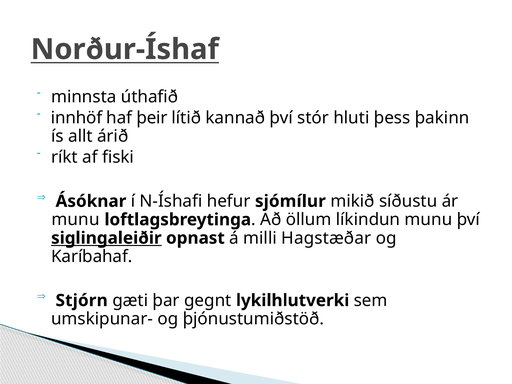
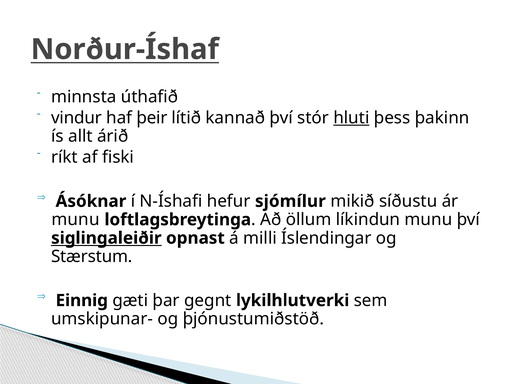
innhöf: innhöf -> vindur
hluti underline: none -> present
Hagstæðar: Hagstæðar -> Íslendingar
Karíbahaf: Karíbahaf -> Stærstum
Stjórn: Stjórn -> Einnig
